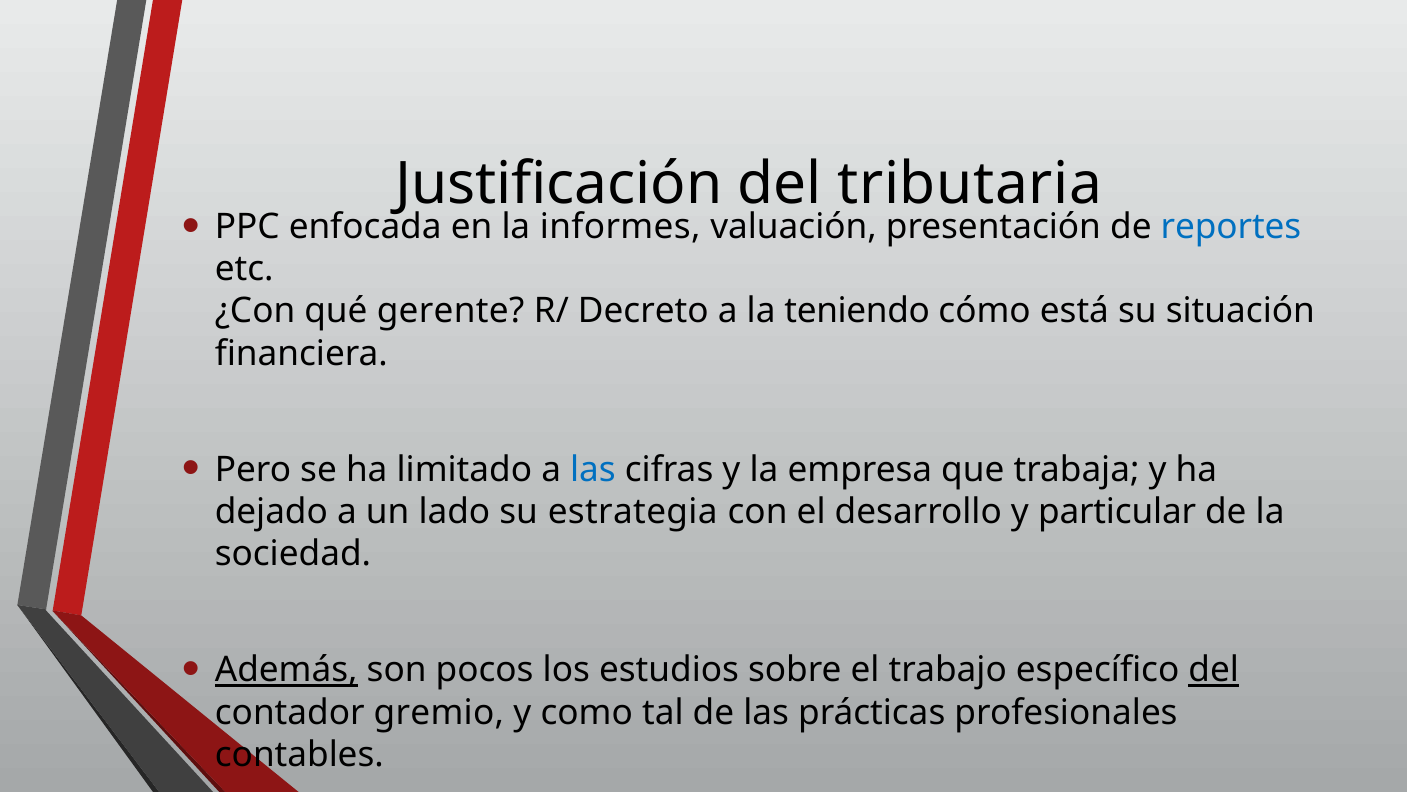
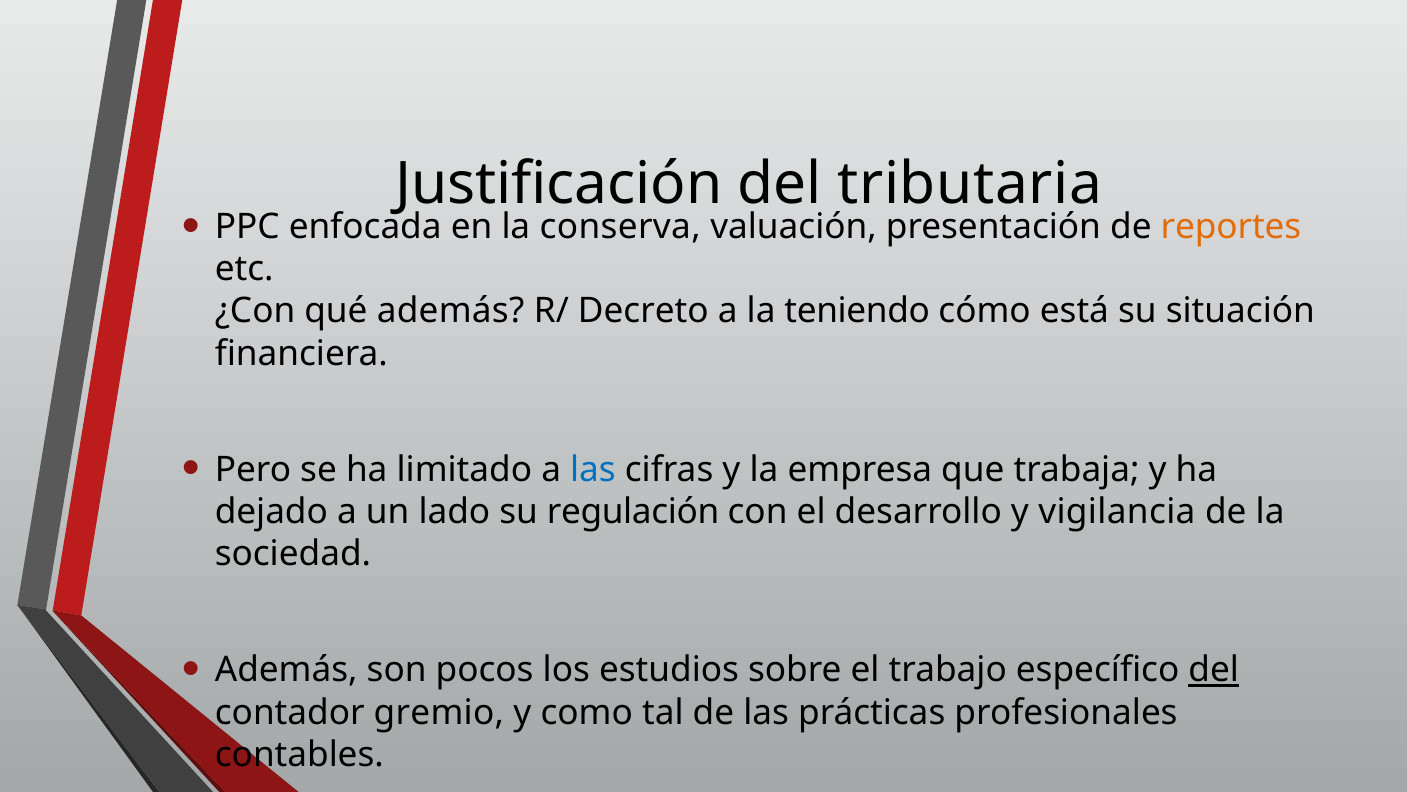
informes: informes -> conserva
reportes colour: blue -> orange
qué gerente: gerente -> además
estrategia: estrategia -> regulación
particular: particular -> vigilancia
Además at (286, 670) underline: present -> none
